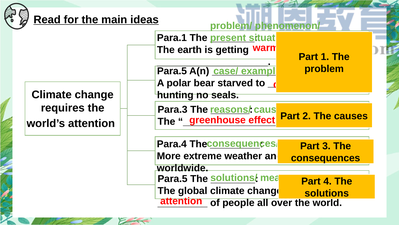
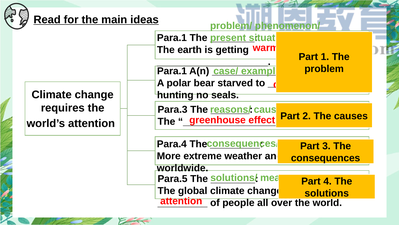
Para.5 at (172, 71): Para.5 -> Para.1
